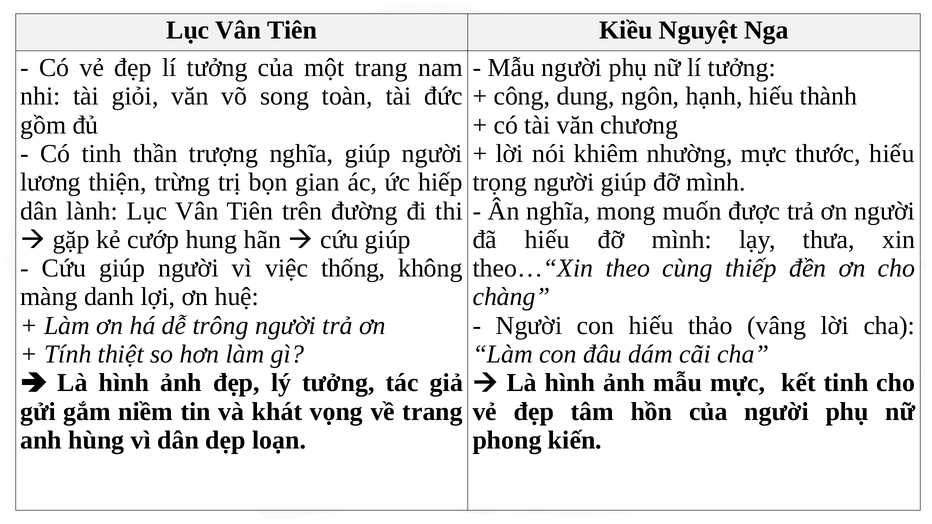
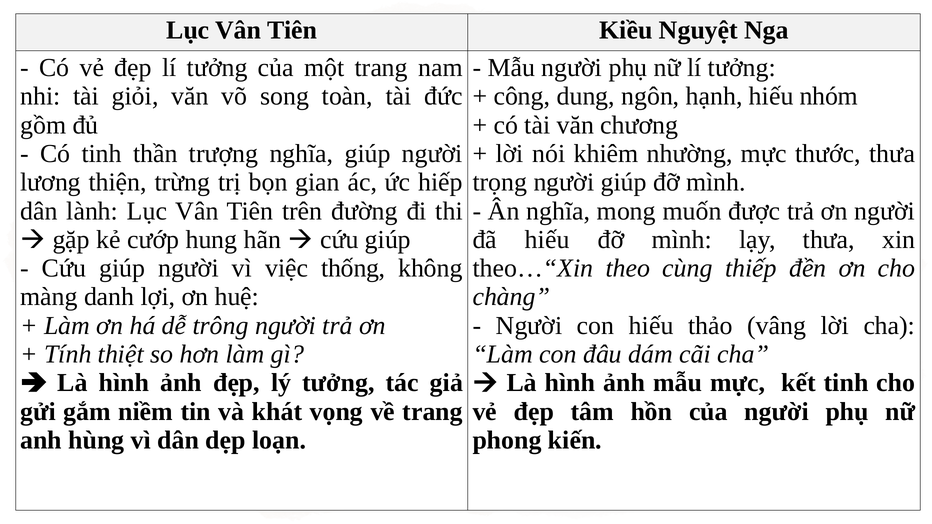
thành: thành -> nhóm
thước hiếu: hiếu -> thưa
